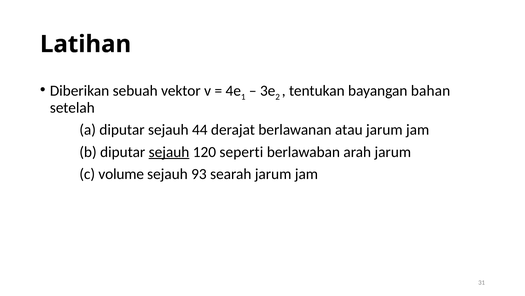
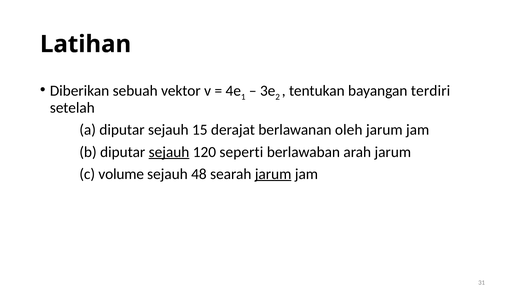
bahan: bahan -> terdiri
44: 44 -> 15
atau: atau -> oleh
93: 93 -> 48
jarum at (273, 174) underline: none -> present
